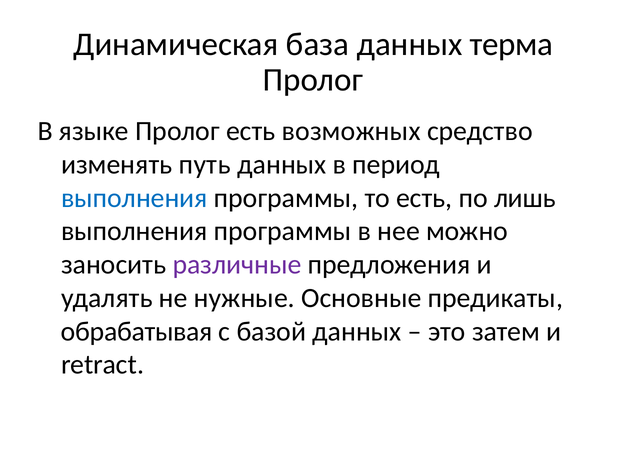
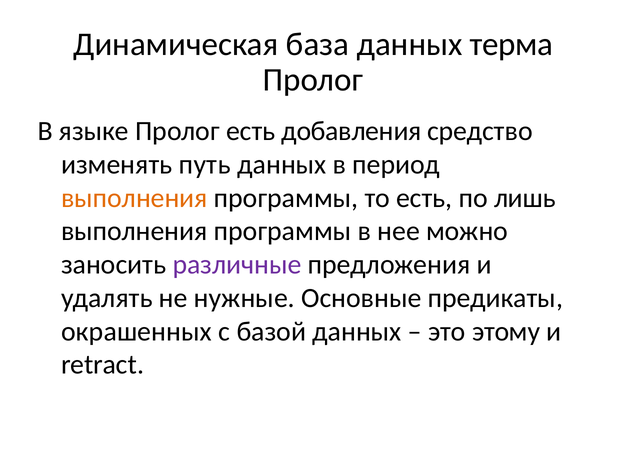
возможных: возможных -> добавления
выполнения at (134, 198) colour: blue -> orange
обрабатывая: обрабатывая -> окрашенных
затем: затем -> этому
